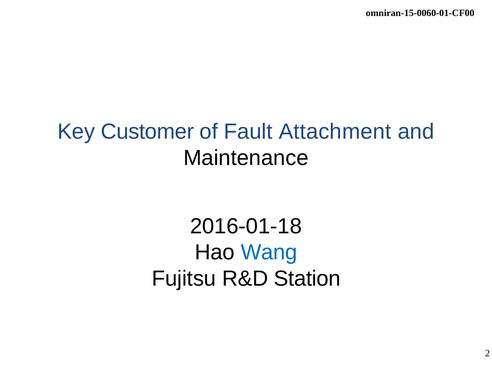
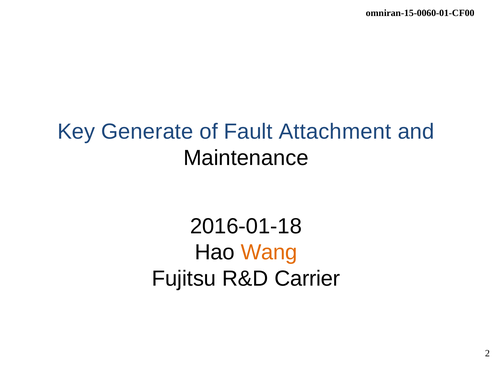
Customer: Customer -> Generate
Wang colour: blue -> orange
Station: Station -> Carrier
